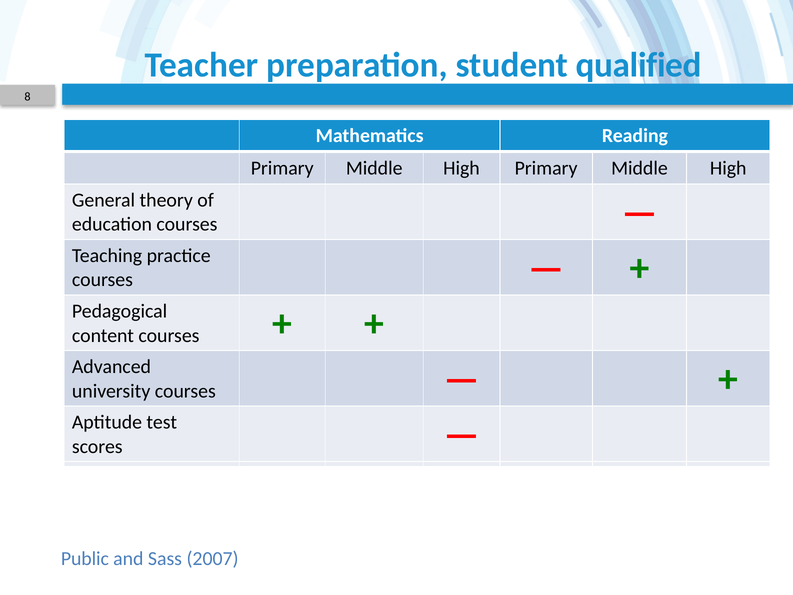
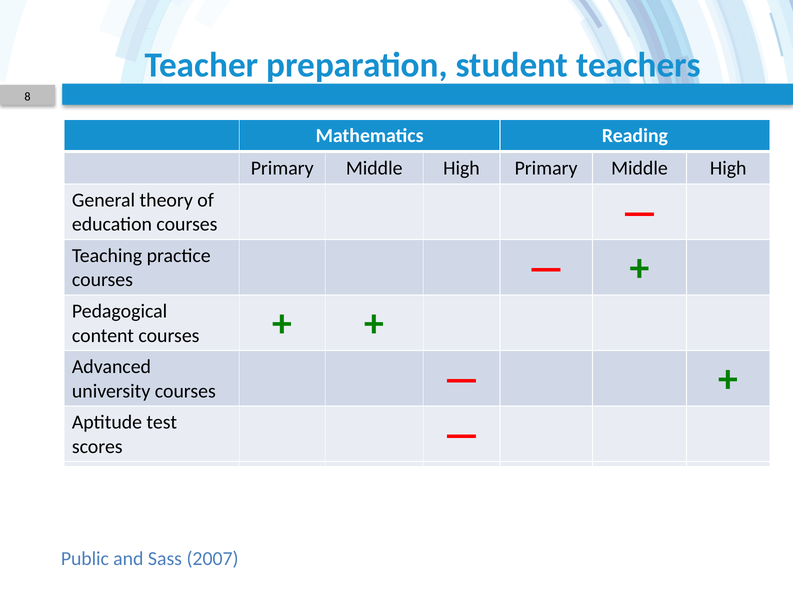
qualified: qualified -> teachers
